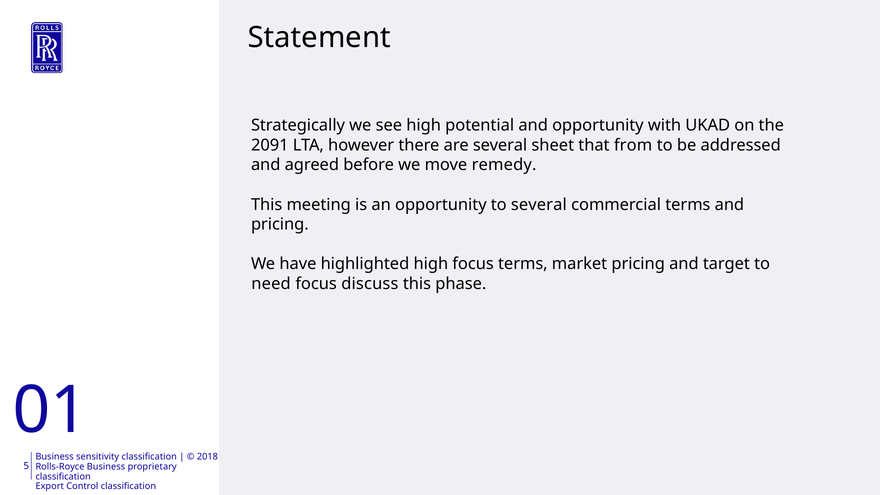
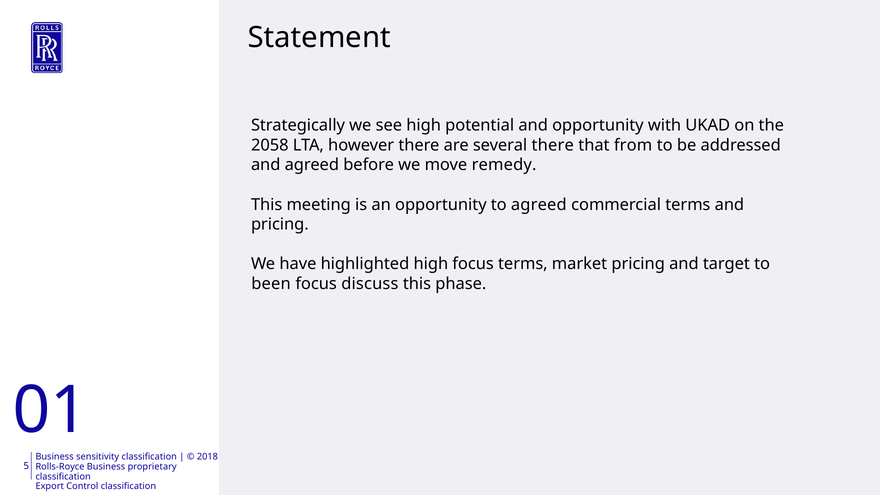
2091: 2091 -> 2058
several sheet: sheet -> there
to several: several -> agreed
need: need -> been
